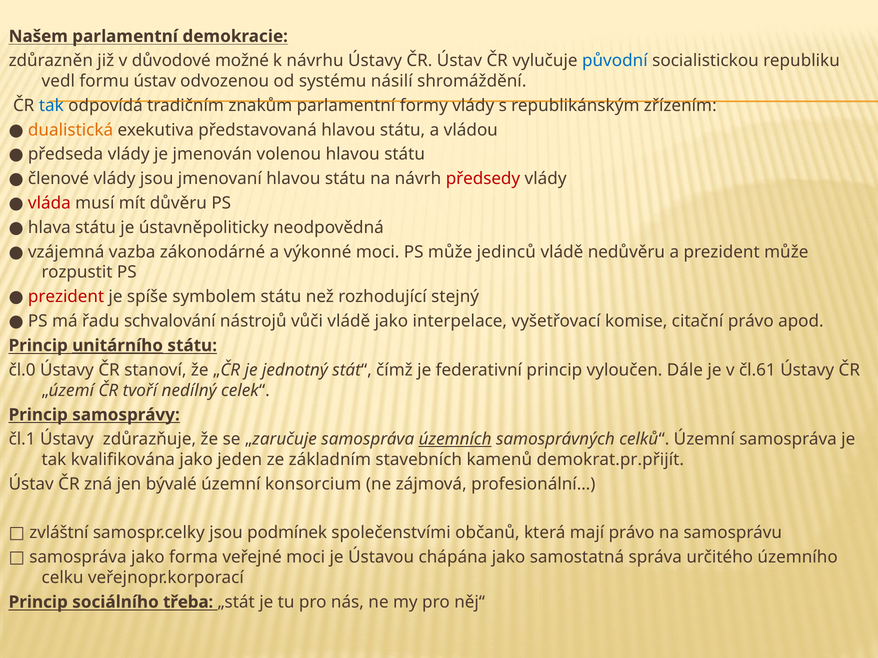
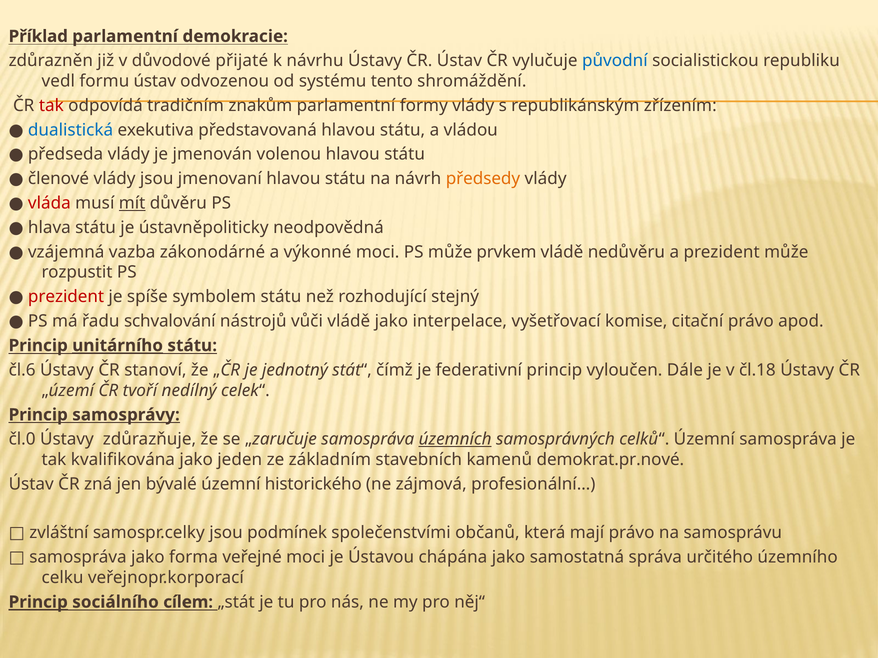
Našem: Našem -> Příklad
možné: možné -> přijaté
násilí: násilí -> tento
tak at (51, 106) colour: blue -> red
dualistická colour: orange -> blue
předsedy colour: red -> orange
mít underline: none -> present
jedinců: jedinců -> prvkem
čl.0: čl.0 -> čl.6
čl.61: čl.61 -> čl.18
čl.1: čl.1 -> čl.0
demokrat.pr.přijít: demokrat.pr.přijít -> demokrat.pr.nové
konsorcium: konsorcium -> historického
Princip at (38, 603) underline: none -> present
třeba: třeba -> cílem
